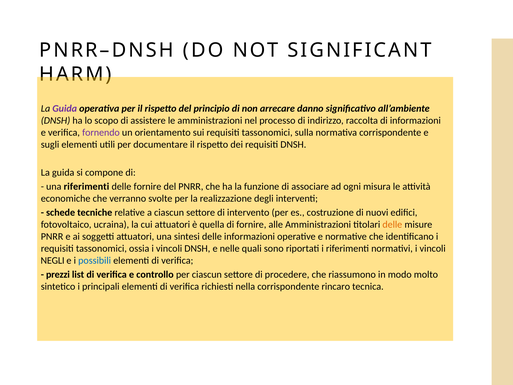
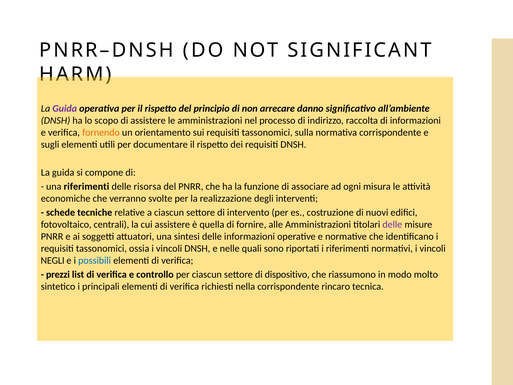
fornendo colour: purple -> orange
delle fornire: fornire -> risorsa
ucraina: ucraina -> centrali
cui attuatori: attuatori -> assistere
delle at (392, 224) colour: orange -> purple
procedere: procedere -> dispositivo
